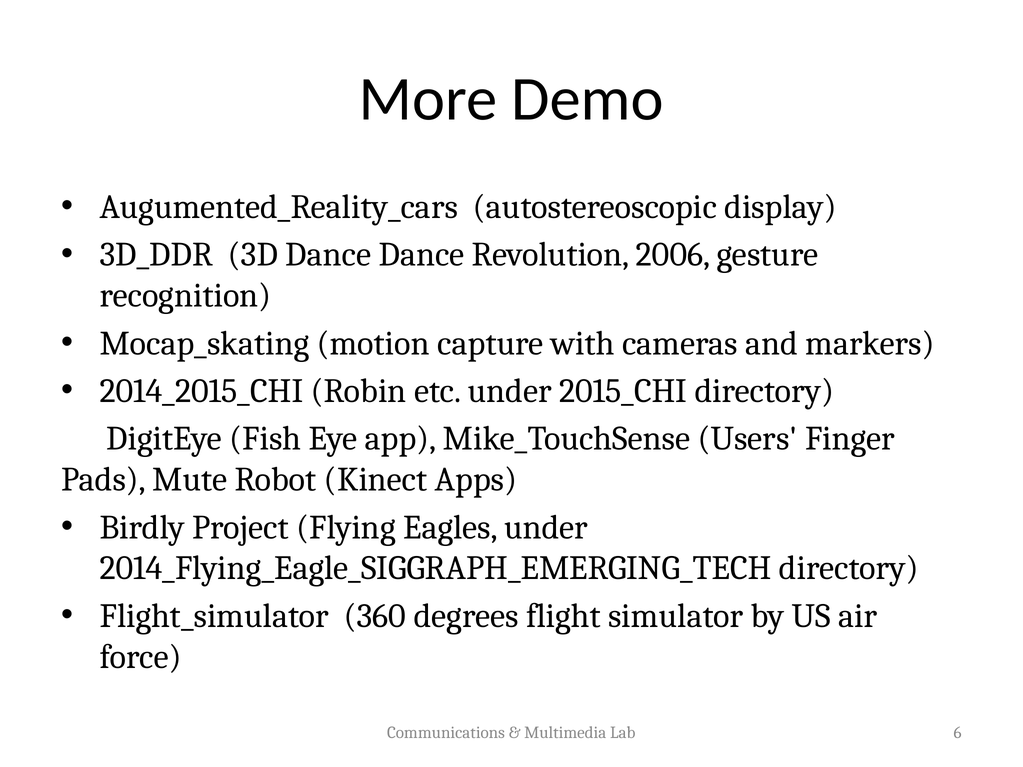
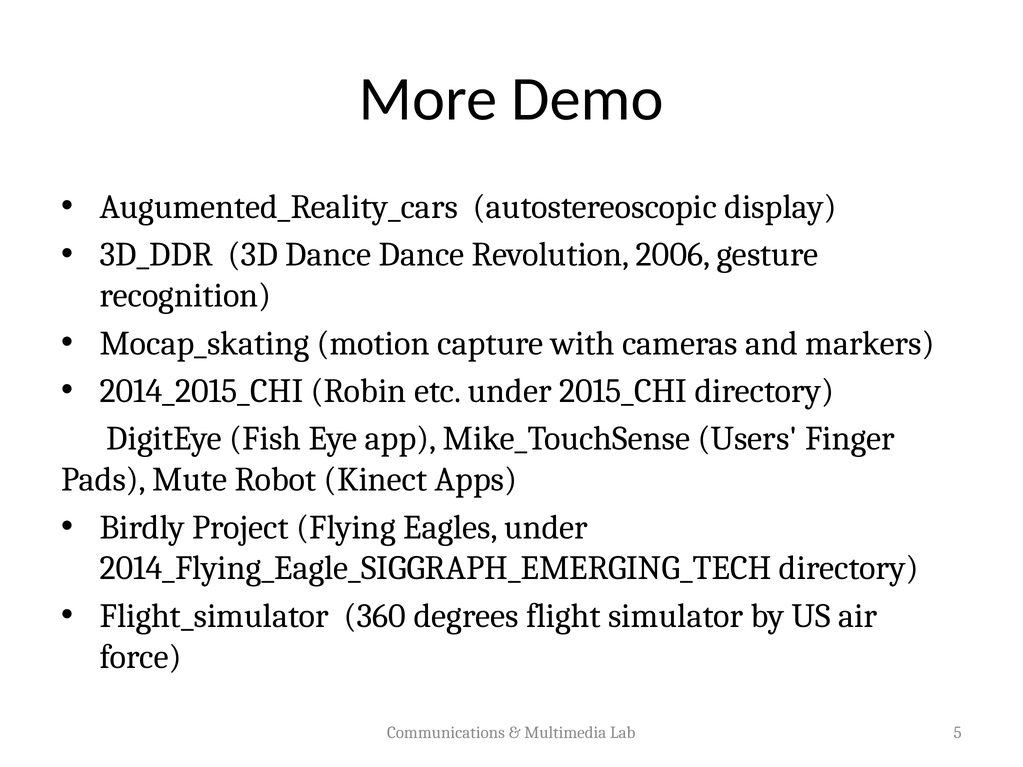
6: 6 -> 5
